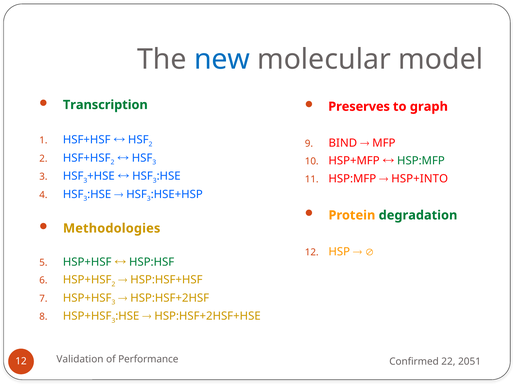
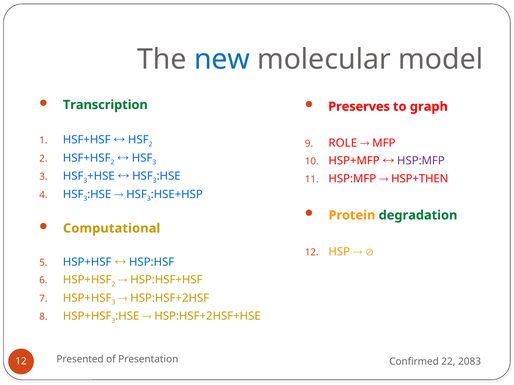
BIND: BIND -> ROLE
HSP:MFP at (421, 161) colour: green -> purple
HSP+INTO: HSP+INTO -> HSP+THEN
Methodologies: Methodologies -> Computational
HSP+HSF at (87, 262) colour: green -> blue
HSP:HSF colour: green -> blue
Validation: Validation -> Presented
Performance: Performance -> Presentation
2051: 2051 -> 2083
